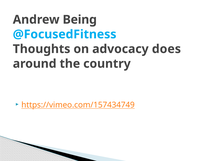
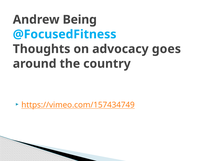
does: does -> goes
